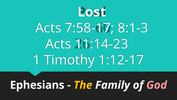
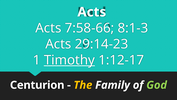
Lost at (92, 12): Lost -> Acts
7:58-17: 7:58-17 -> 7:58-66
11:14-23: 11:14-23 -> 29:14-23
Timothy underline: none -> present
Ephesians: Ephesians -> Centurion
God colour: pink -> light green
